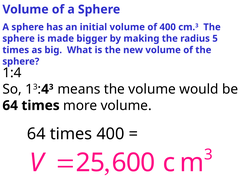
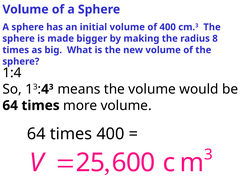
5: 5 -> 8
